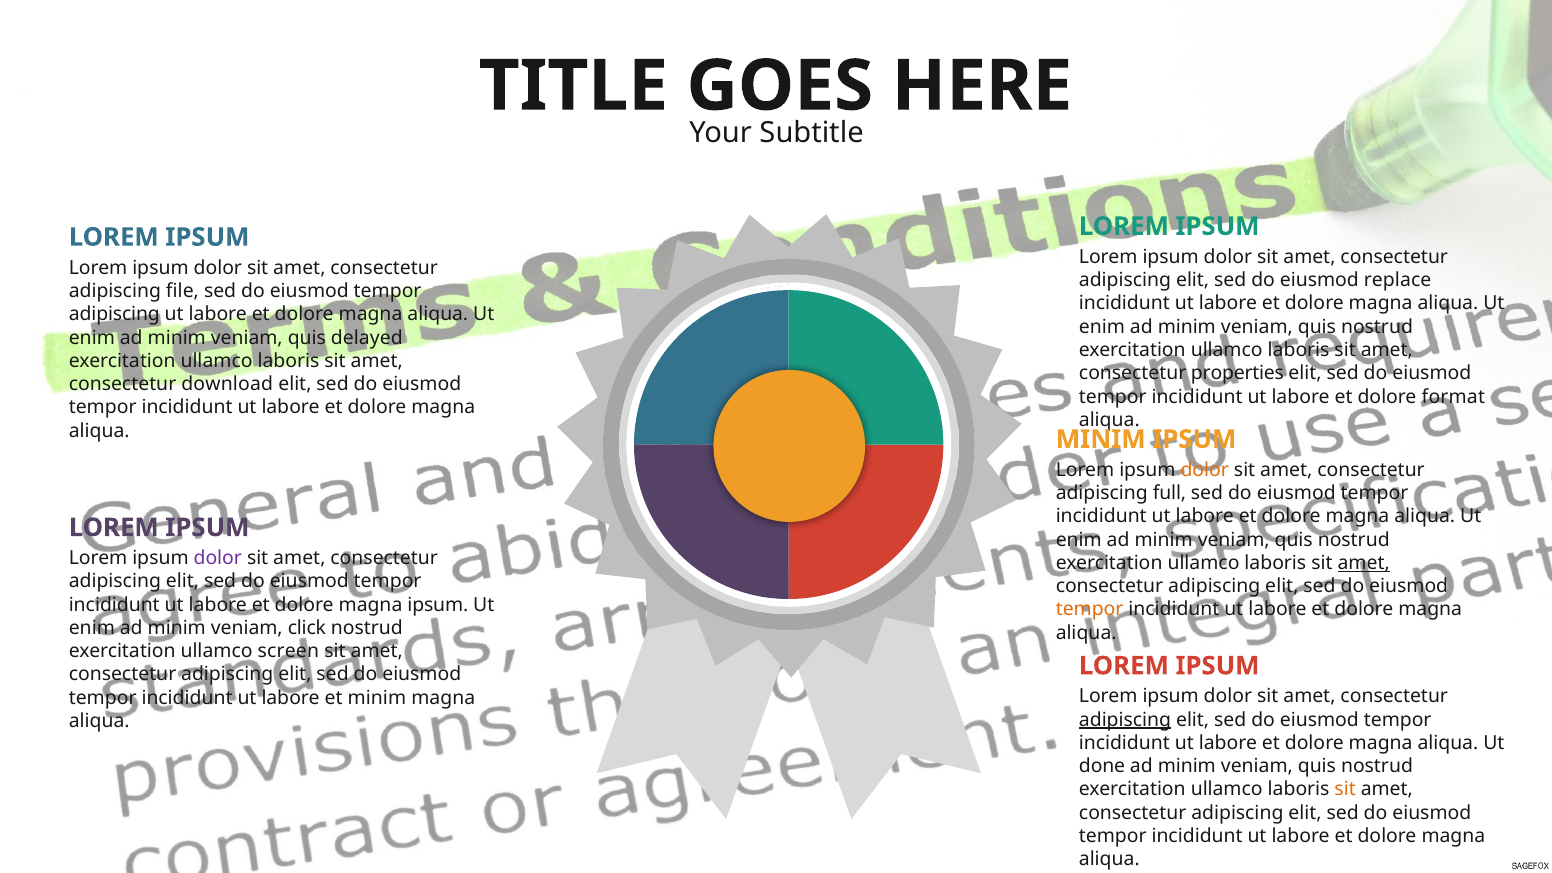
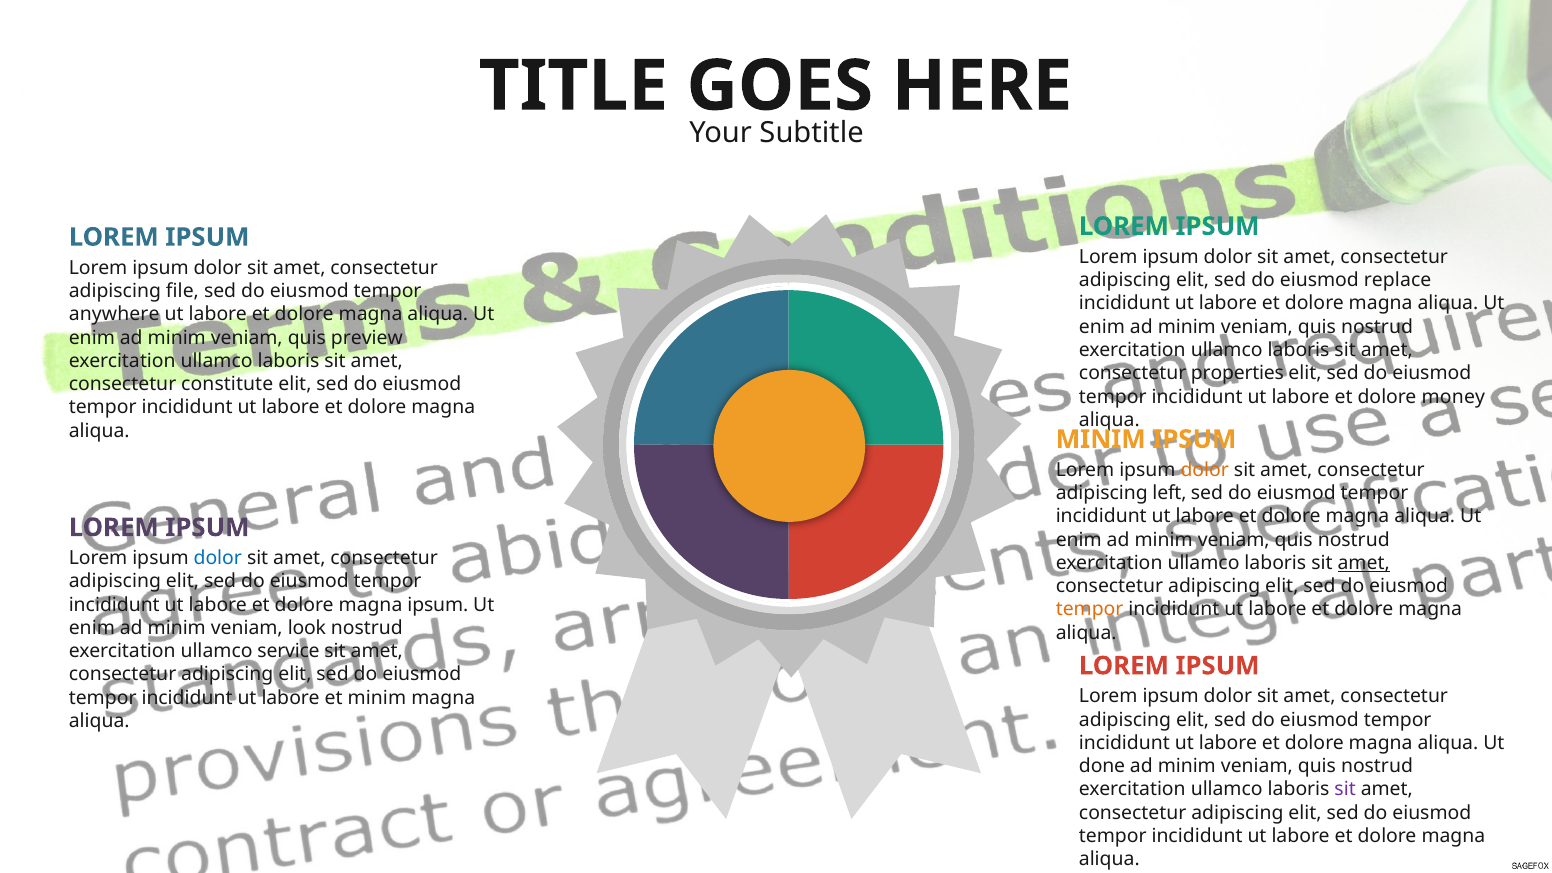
adipiscing at (114, 314): adipiscing -> anywhere
delayed: delayed -> preview
download: download -> constitute
format: format -> money
full: full -> left
dolor at (218, 558) colour: purple -> blue
click: click -> look
screen: screen -> service
adipiscing at (1125, 720) underline: present -> none
sit at (1345, 790) colour: orange -> purple
